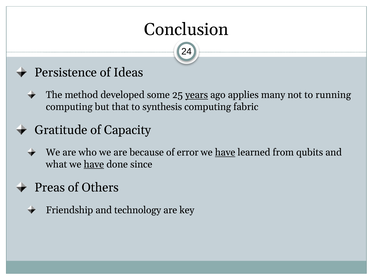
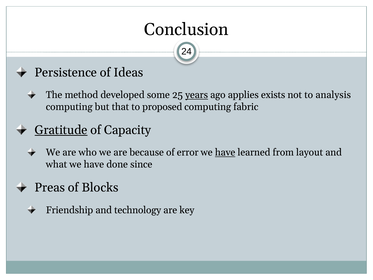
many: many -> exists
running: running -> analysis
synthesis: synthesis -> proposed
Gratitude underline: none -> present
qubits: qubits -> layout
have at (94, 164) underline: present -> none
Others: Others -> Blocks
